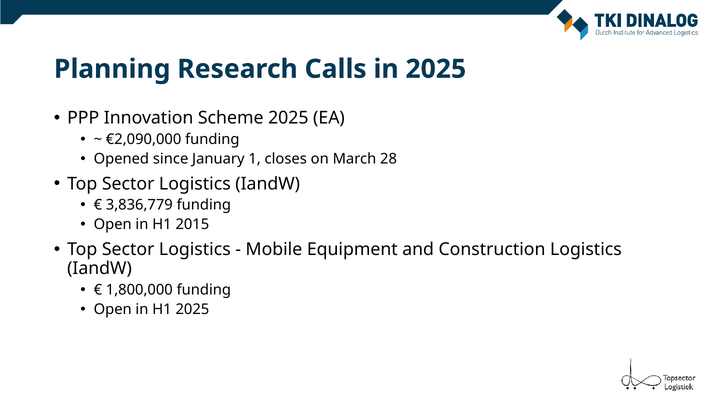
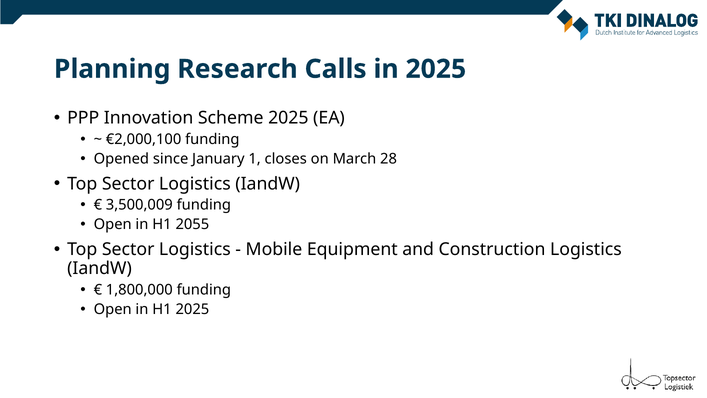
€2,090,000: €2,090,000 -> €2,000,100
3,836,779: 3,836,779 -> 3,500,009
2015: 2015 -> 2055
